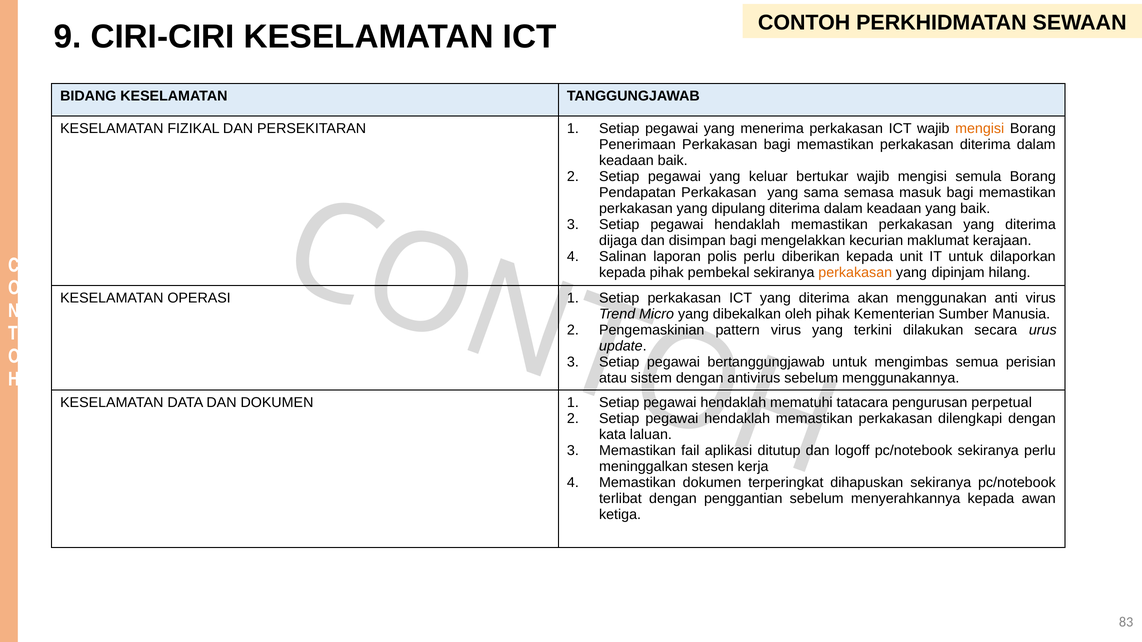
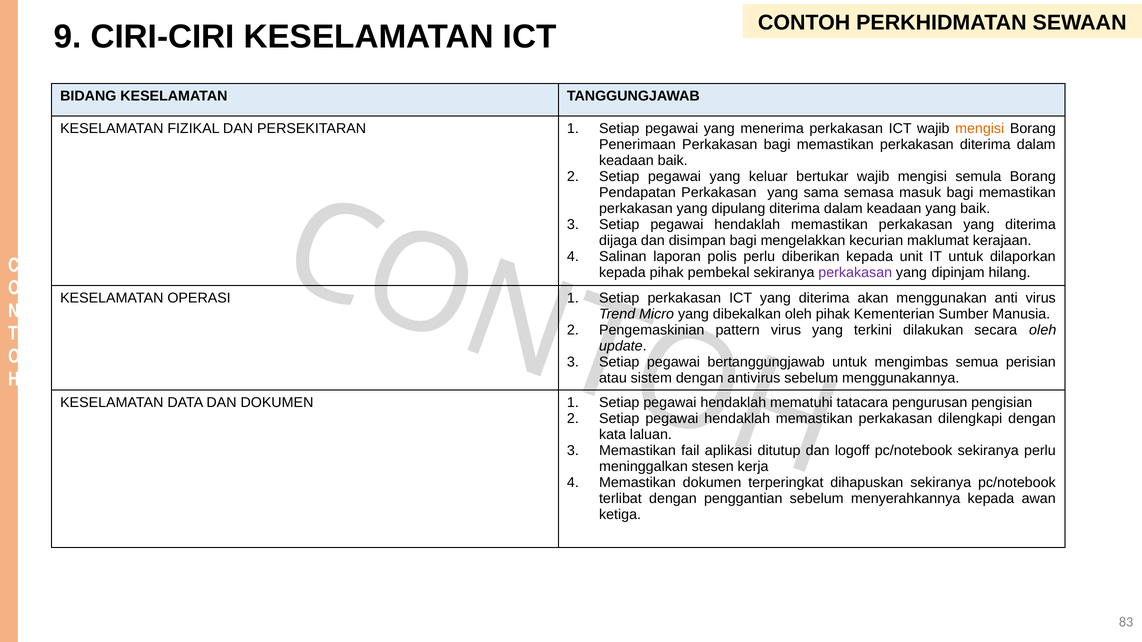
perkakasan at (855, 273) colour: orange -> purple
secara urus: urus -> oleh
perpetual: perpetual -> pengisian
